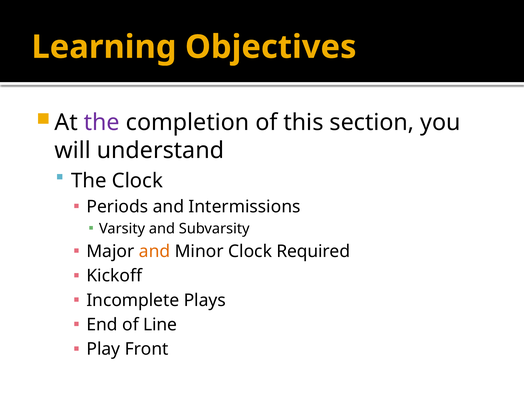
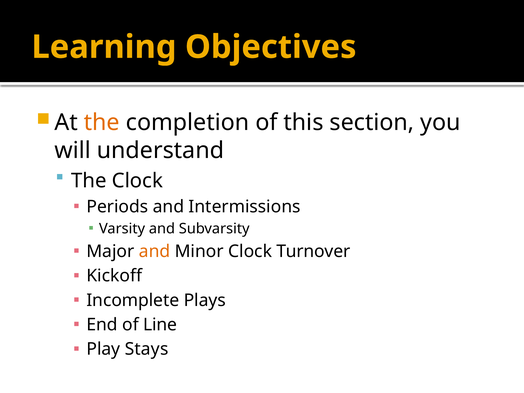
the at (102, 123) colour: purple -> orange
Required: Required -> Turnover
Front: Front -> Stays
